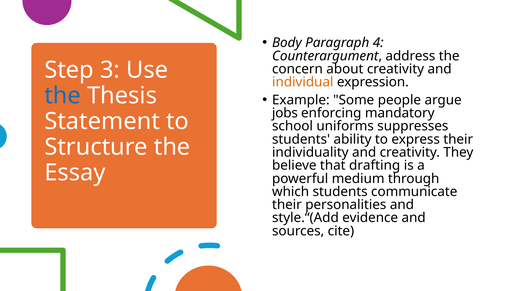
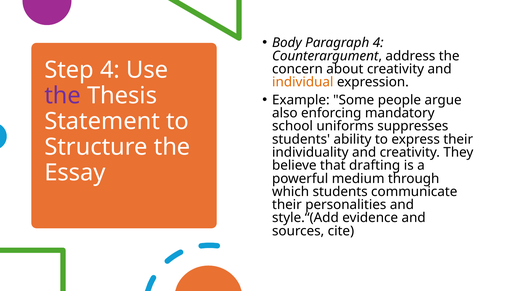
Step 3: 3 -> 4
the at (63, 96) colour: blue -> purple
jobs: jobs -> also
